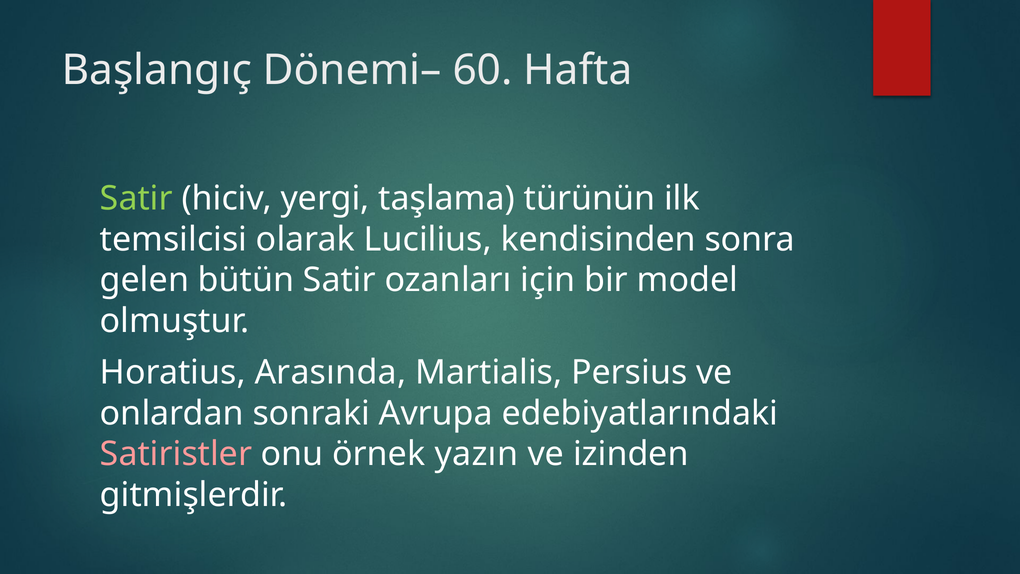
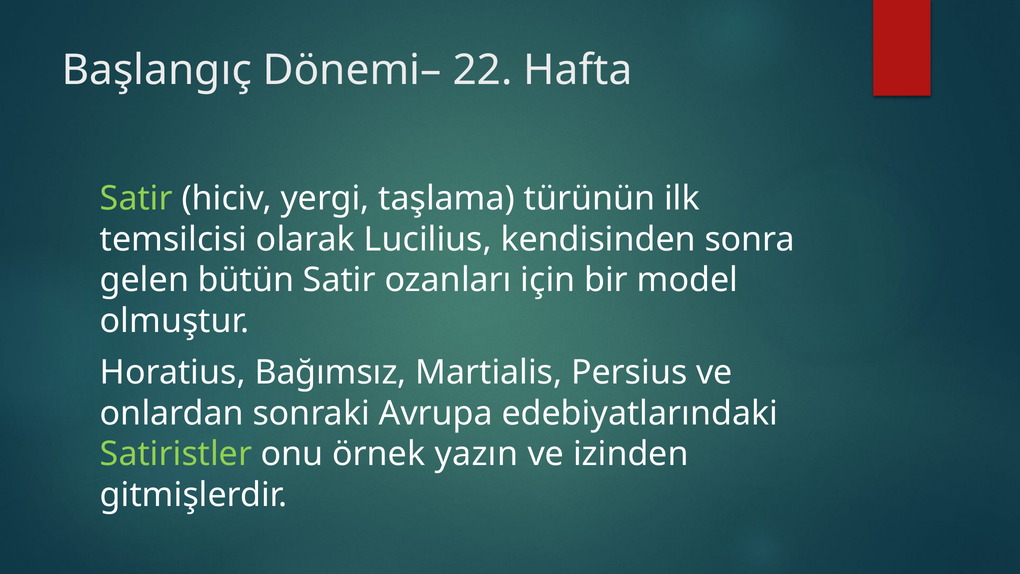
60: 60 -> 22
Arasında: Arasında -> Bağımsız
Satiristler colour: pink -> light green
